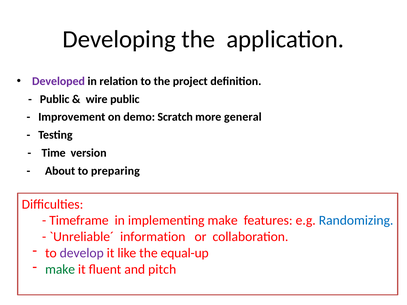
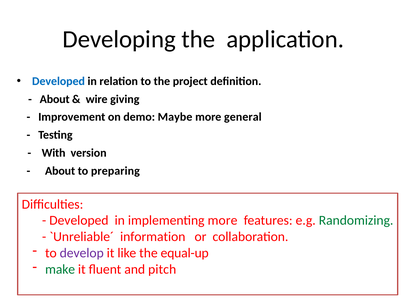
Developed at (58, 81) colour: purple -> blue
Public at (55, 99): Public -> About
wire public: public -> giving
Scratch: Scratch -> Maybe
Time: Time -> With
Timeframe at (79, 221): Timeframe -> Developed
implementing make: make -> more
Randomizing colour: blue -> green
